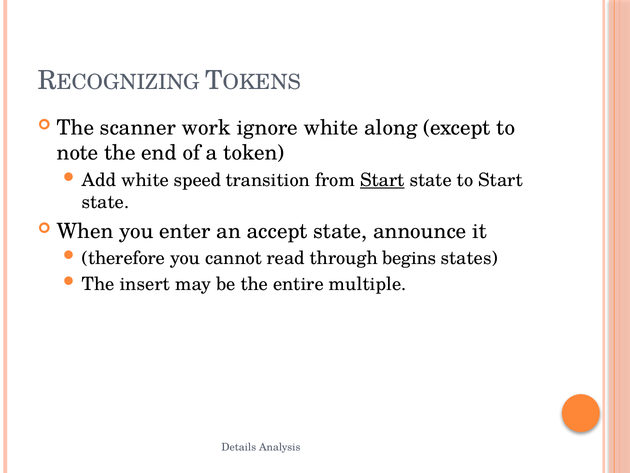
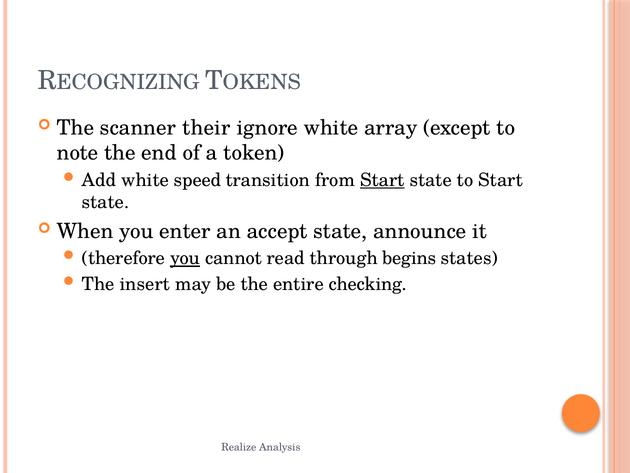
work: work -> their
along: along -> array
you at (185, 258) underline: none -> present
multiple: multiple -> checking
Details: Details -> Realize
